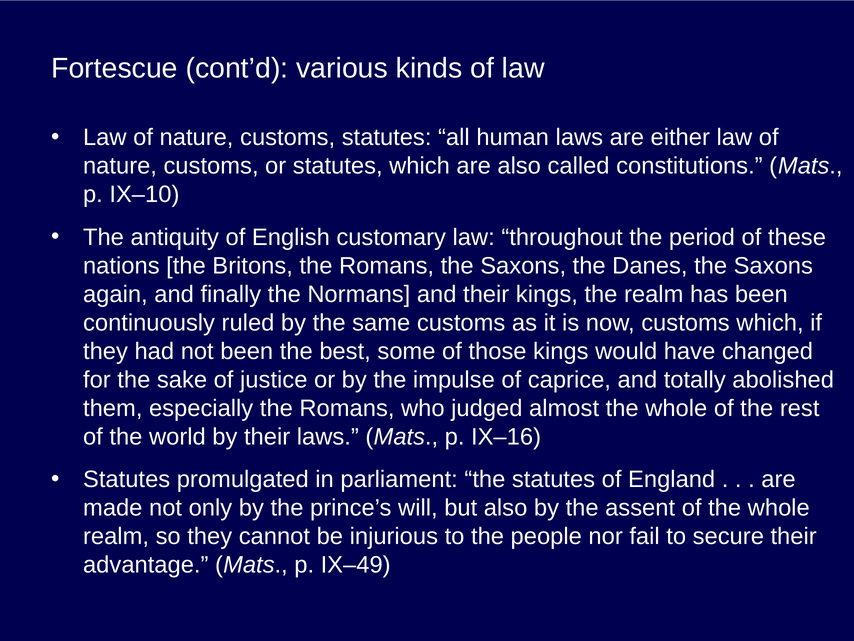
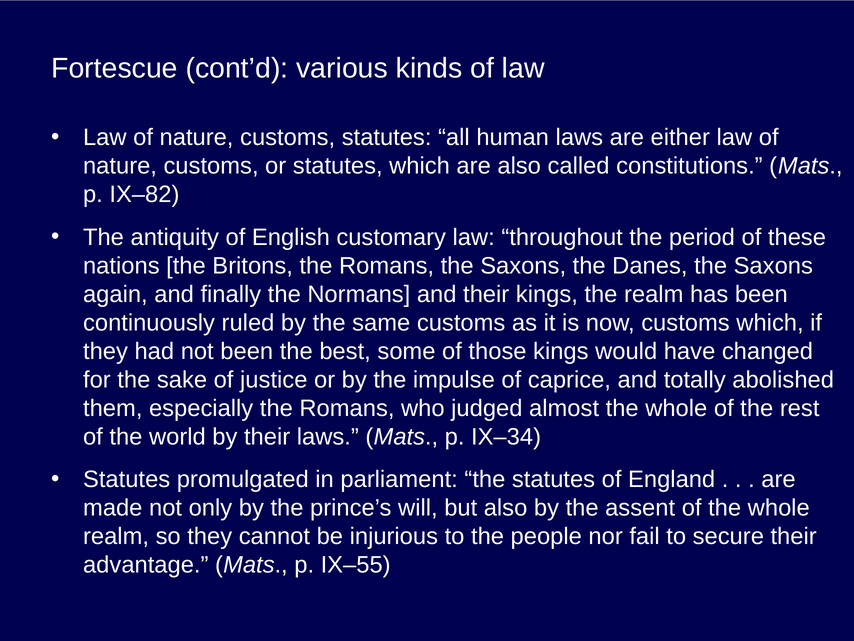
IX–10: IX–10 -> IX–82
IX–16: IX–16 -> IX–34
IX–49: IX–49 -> IX–55
